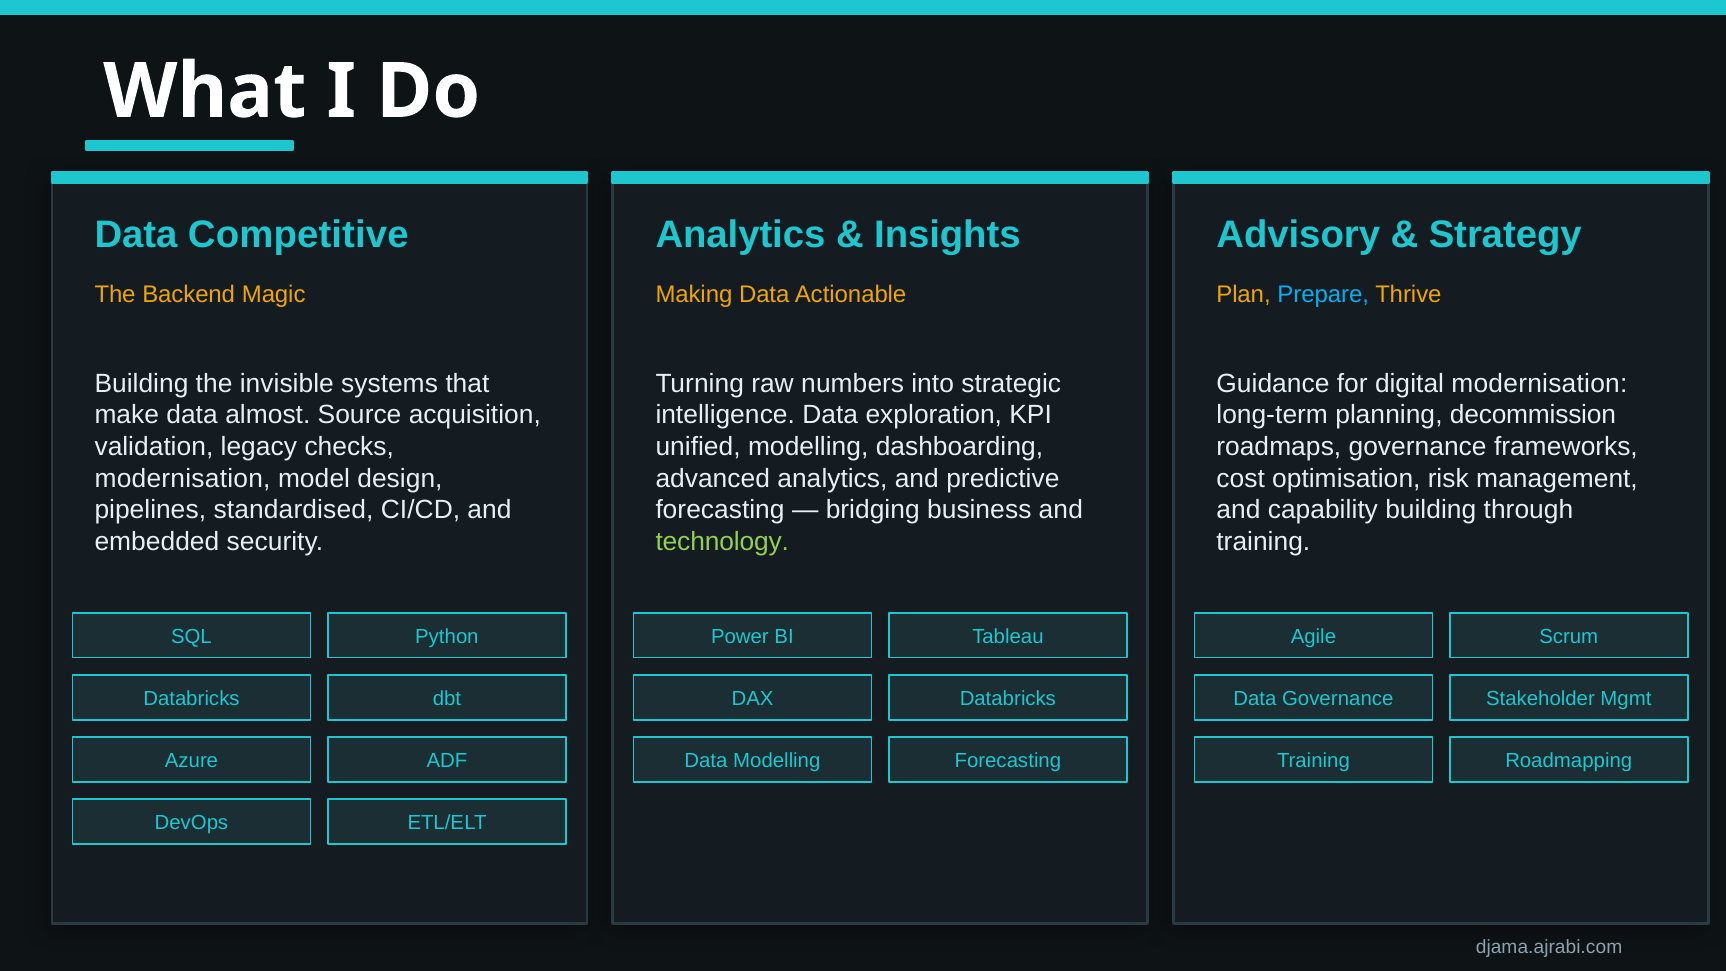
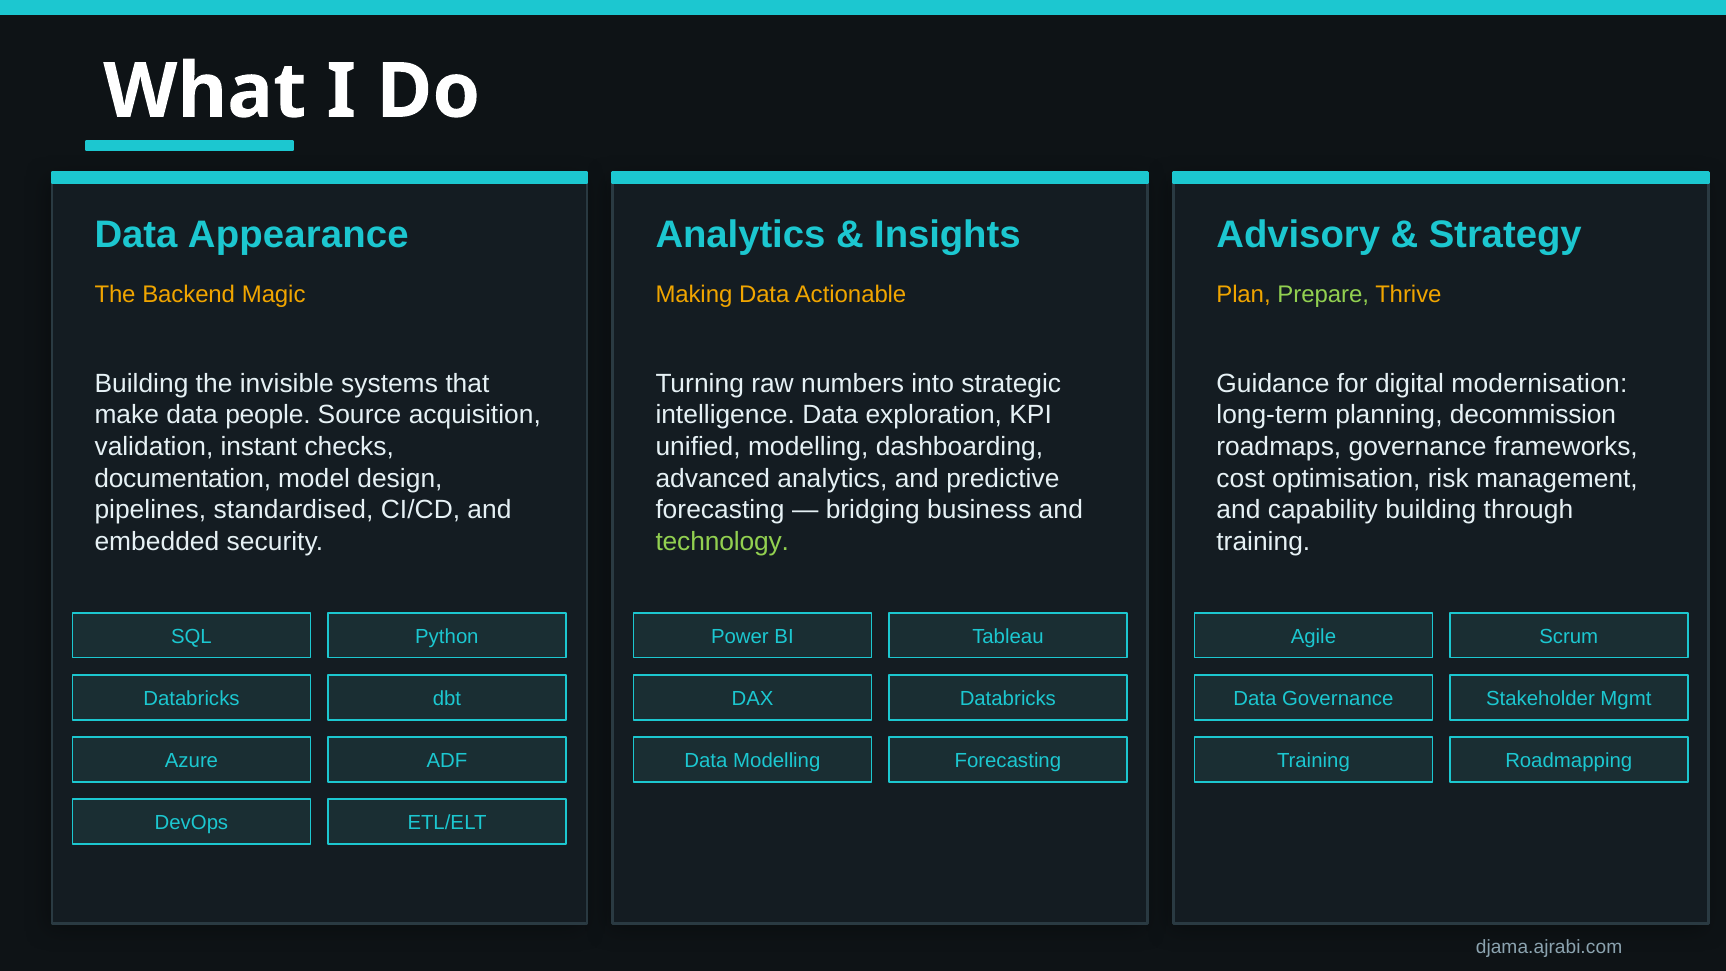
Competitive: Competitive -> Appearance
Prepare colour: light blue -> light green
almost: almost -> people
legacy: legacy -> instant
modernisation at (183, 478): modernisation -> documentation
